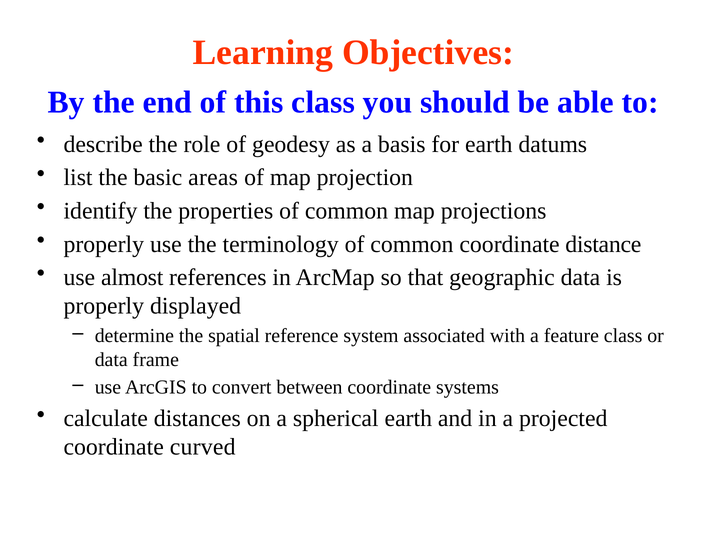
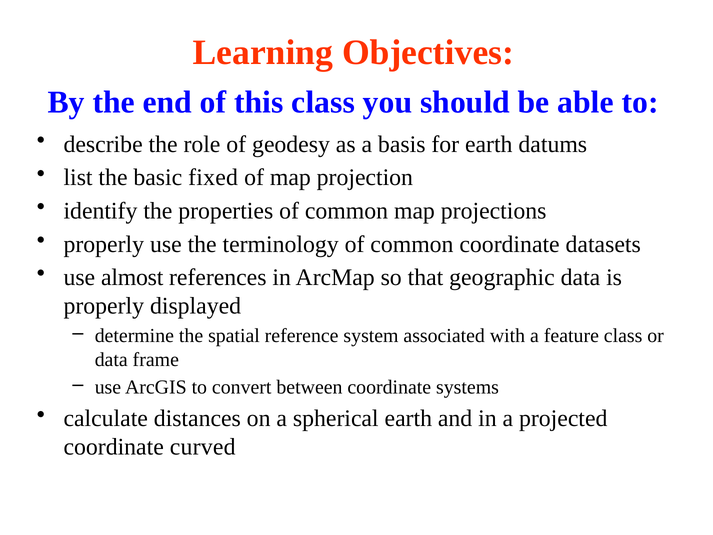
areas: areas -> fixed
distance: distance -> datasets
